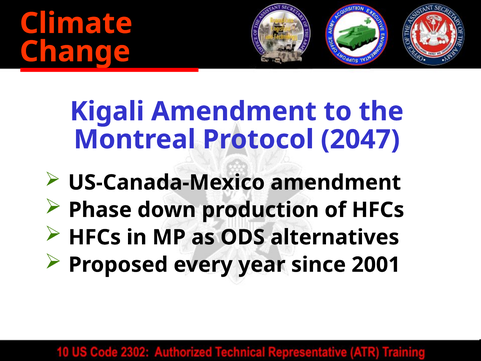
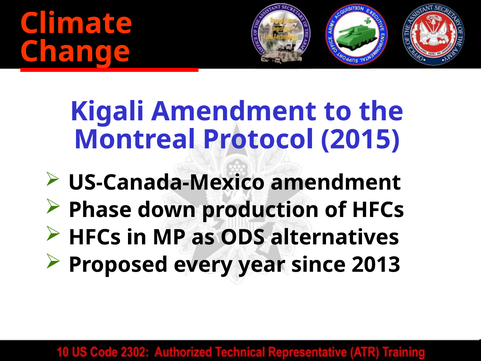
2047: 2047 -> 2015
2001: 2001 -> 2013
